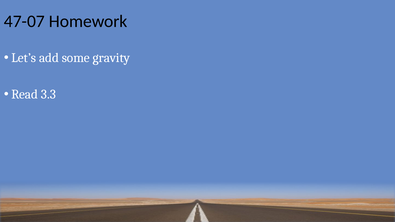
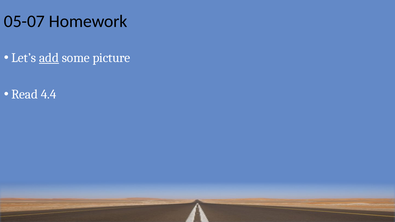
47-07: 47-07 -> 05-07
add underline: none -> present
gravity: gravity -> picture
3.3: 3.3 -> 4.4
